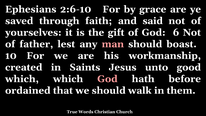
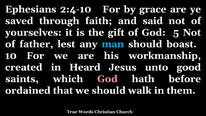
2:6-10: 2:6-10 -> 2:4-10
6: 6 -> 5
man colour: pink -> light blue
Saints: Saints -> Heard
which at (22, 79): which -> saints
